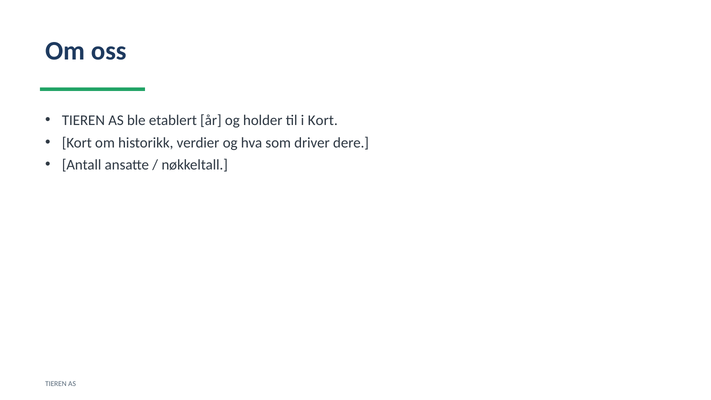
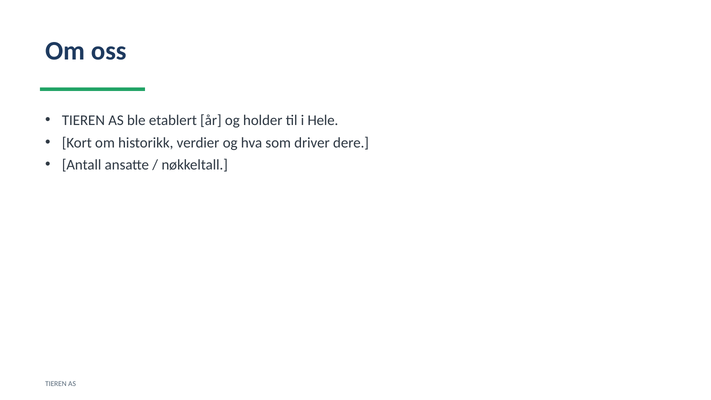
i Kort: Kort -> Hele
